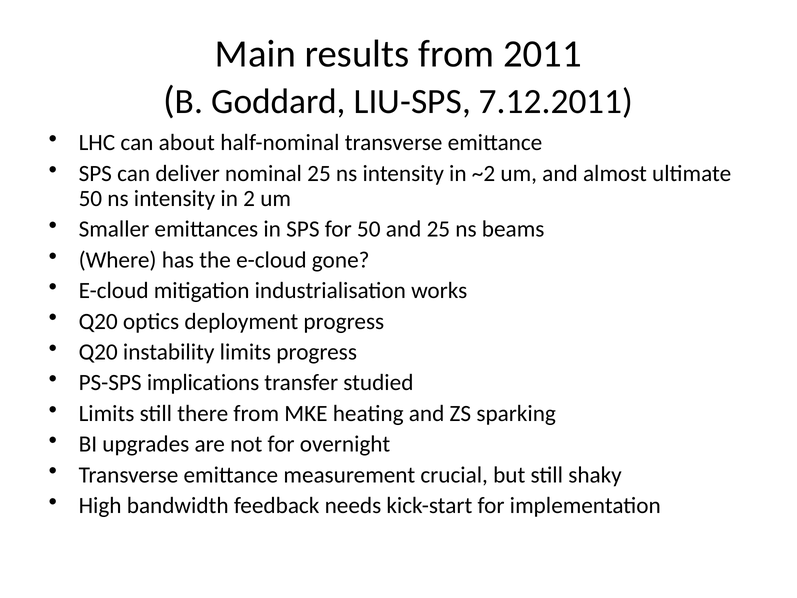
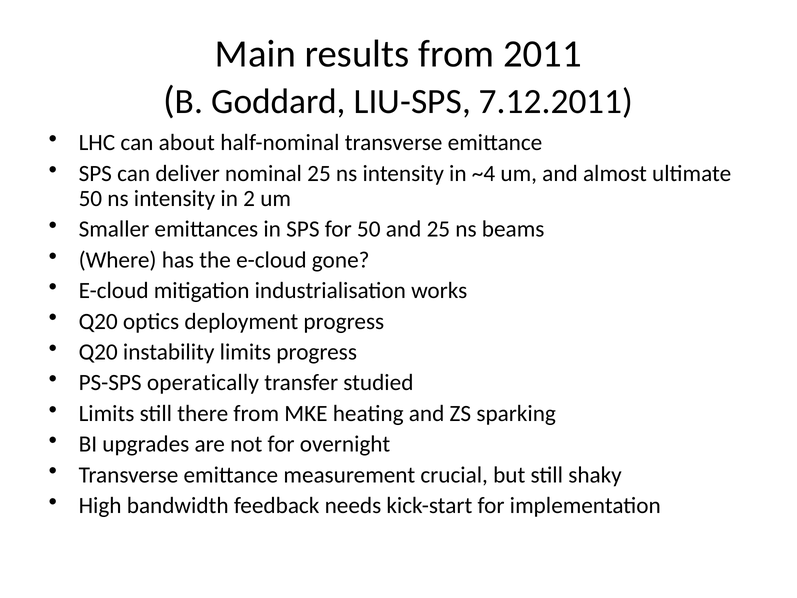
~2: ~2 -> ~4
implications: implications -> operatically
